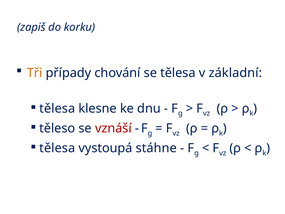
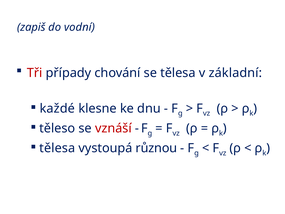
korku: korku -> vodní
Tři colour: orange -> red
tělesa at (57, 108): tělesa -> každé
stáhne: stáhne -> různou
